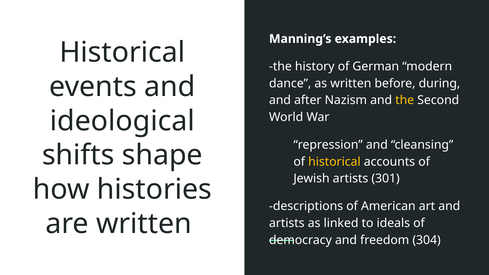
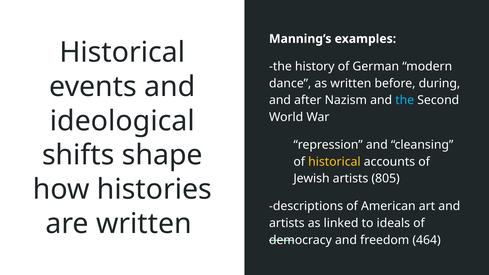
the at (405, 100) colour: yellow -> light blue
301: 301 -> 805
304: 304 -> 464
